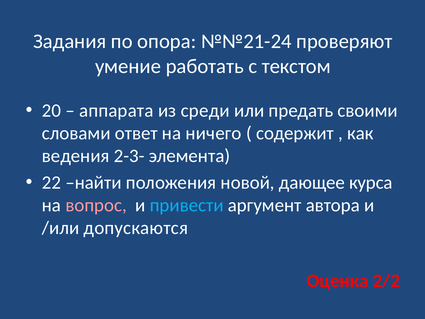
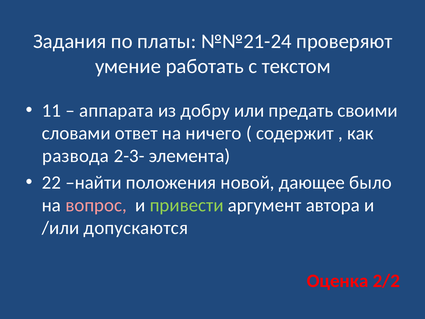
опора: опора -> платы
20: 20 -> 11
среди: среди -> добру
ведения: ведения -> развода
курса: курса -> было
привести colour: light blue -> light green
